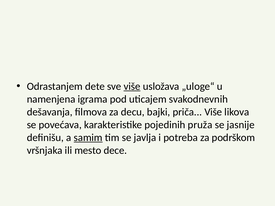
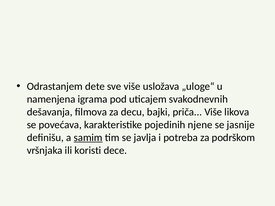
više at (132, 86) underline: present -> none
pruža: pruža -> njene
mesto: mesto -> koristi
